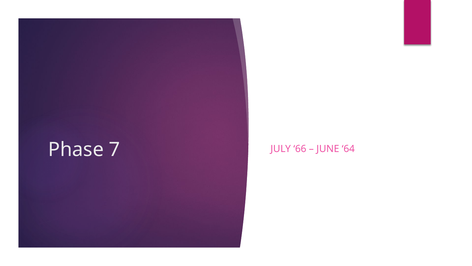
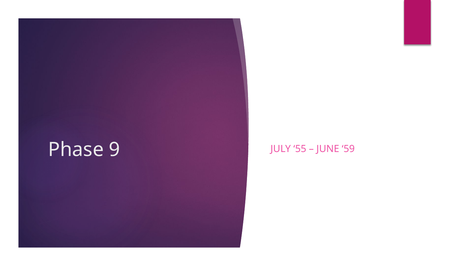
7: 7 -> 9
66: 66 -> 55
64: 64 -> 59
